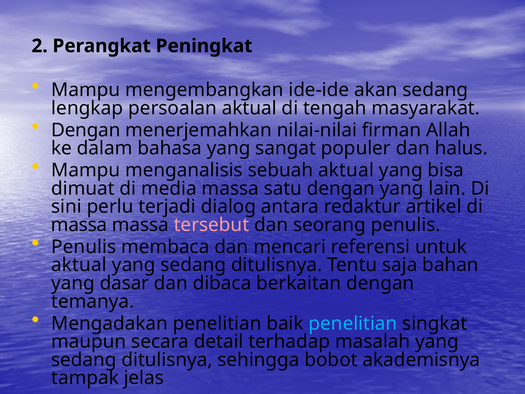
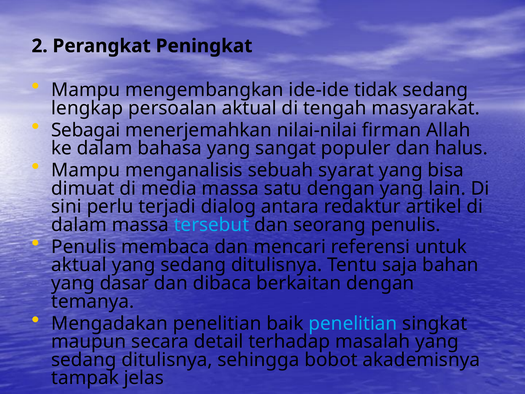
akan: akan -> tidak
Dengan at (86, 130): Dengan -> Sebagai
sebuah aktual: aktual -> syarat
massa at (79, 225): massa -> dalam
tersebut colour: pink -> light blue
